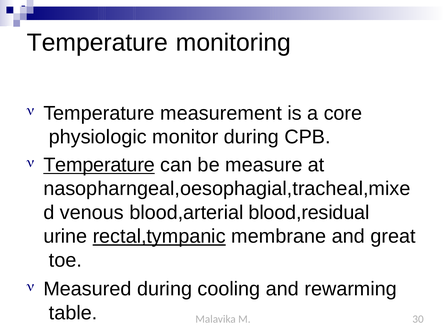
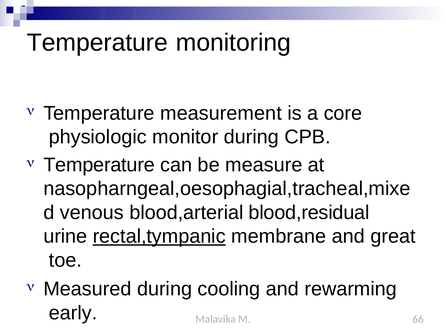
Temperature at (99, 165) underline: present -> none
table: table -> early
30: 30 -> 66
